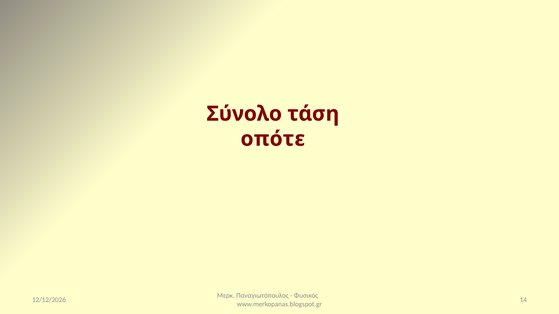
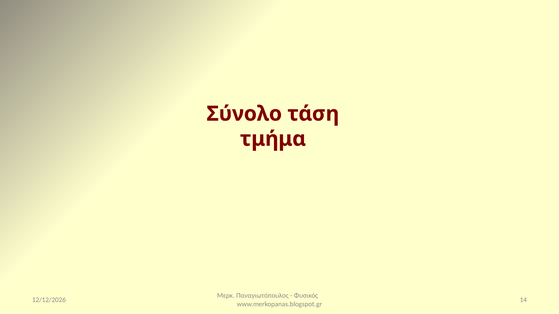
οπότε: οπότε -> τμήμα
